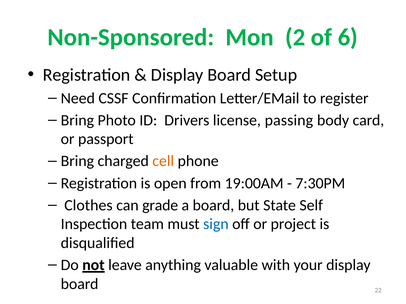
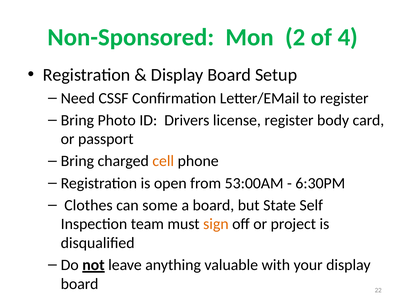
6: 6 -> 4
license passing: passing -> register
19:00AM: 19:00AM -> 53:00AM
7:30PM: 7:30PM -> 6:30PM
grade: grade -> some
sign colour: blue -> orange
